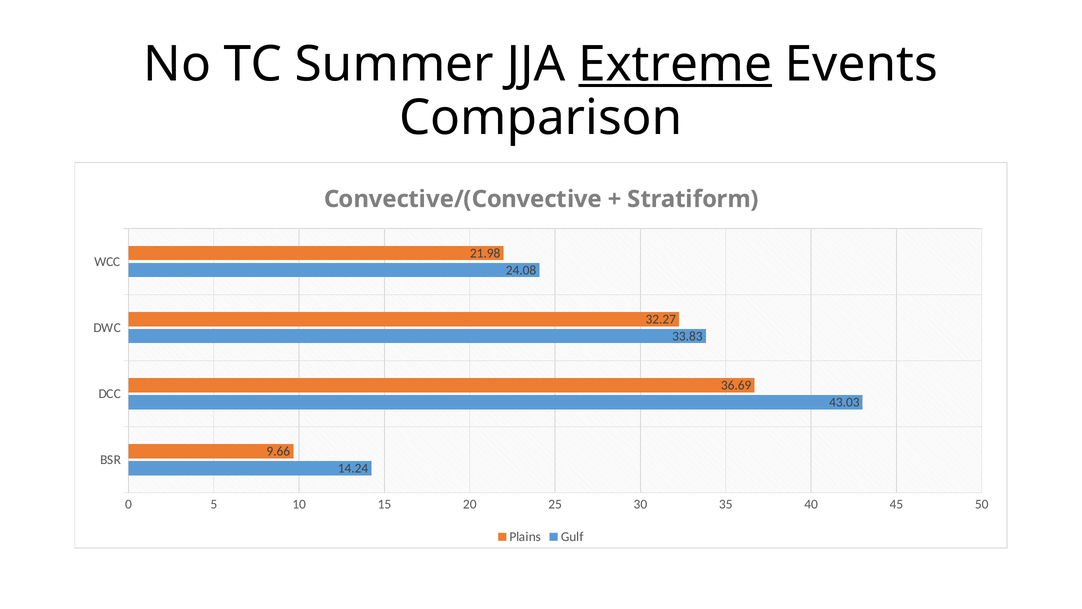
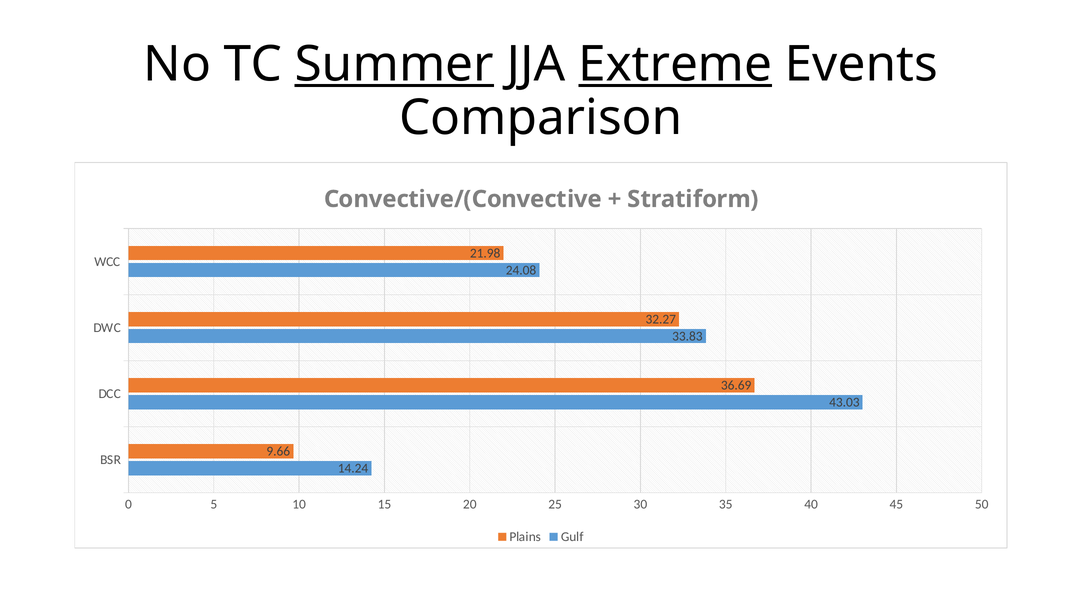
Summer underline: none -> present
